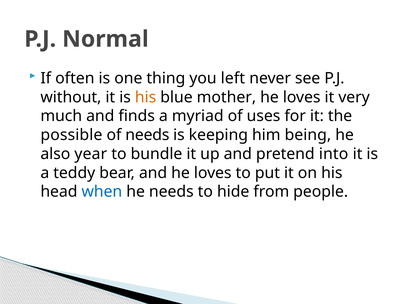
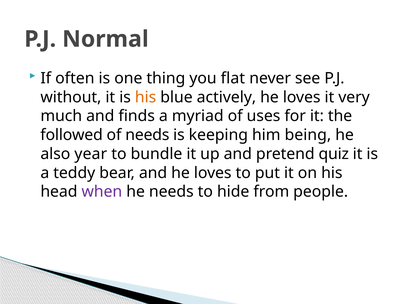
left: left -> flat
mother: mother -> actively
possible: possible -> followed
into: into -> quiz
when colour: blue -> purple
